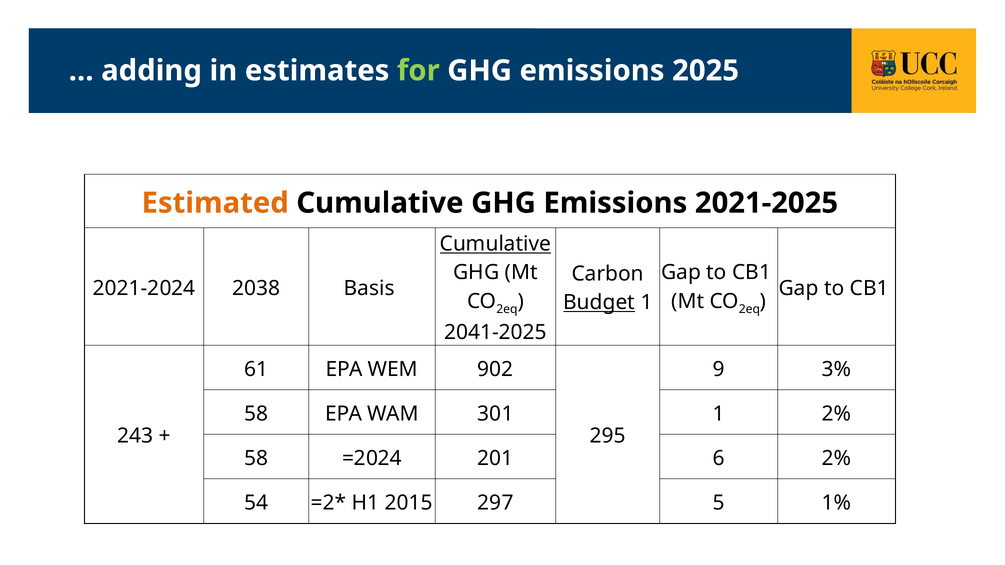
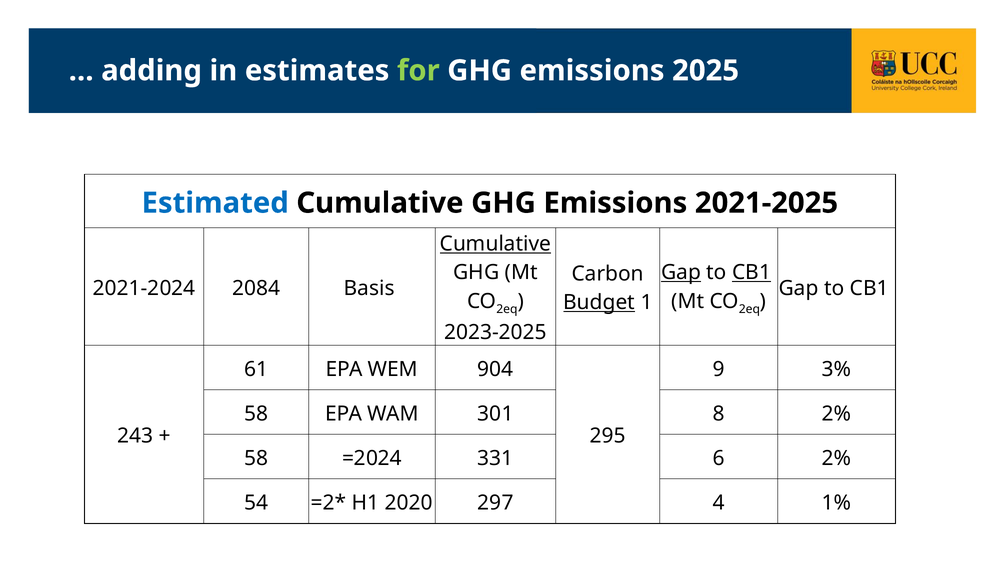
Estimated colour: orange -> blue
Gap at (681, 273) underline: none -> present
CB1 at (752, 273) underline: none -> present
2038: 2038 -> 2084
2041-2025: 2041-2025 -> 2023-2025
902: 902 -> 904
301 1: 1 -> 8
201: 201 -> 331
2015: 2015 -> 2020
5: 5 -> 4
